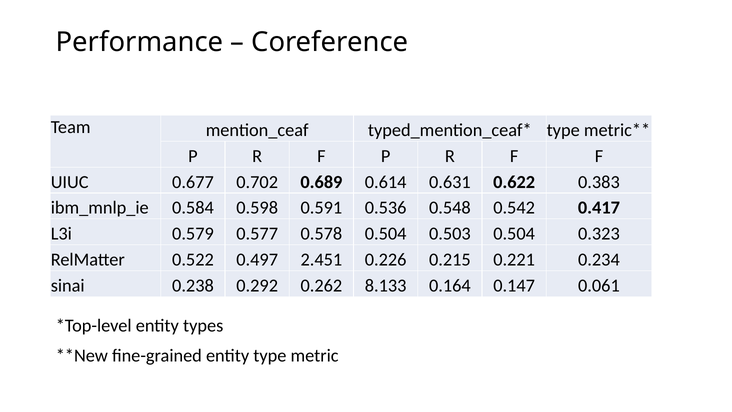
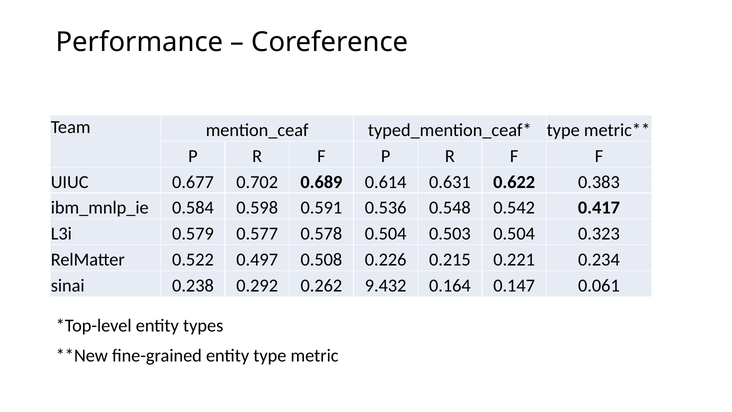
2.451: 2.451 -> 0.508
8.133: 8.133 -> 9.432
